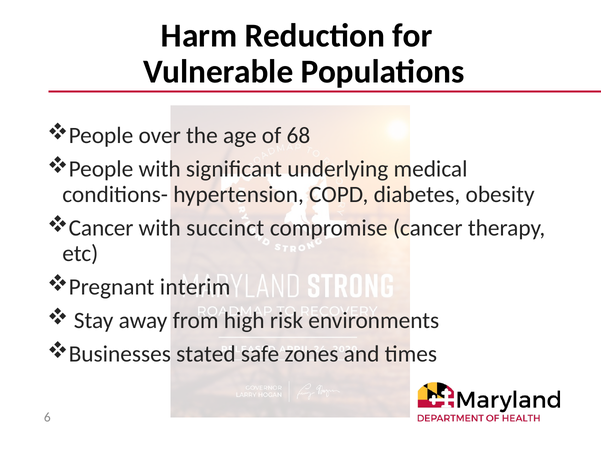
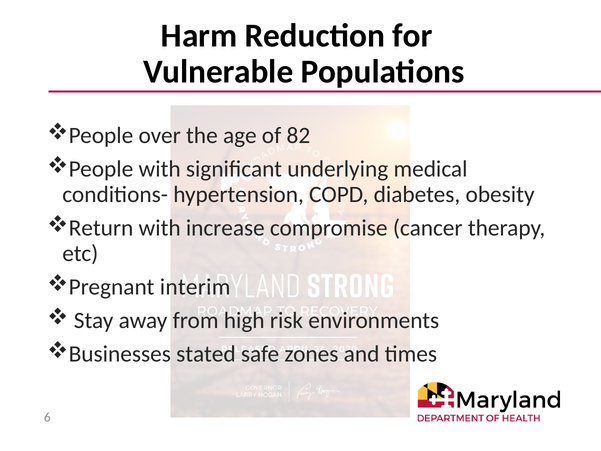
68: 68 -> 82
Cancer at (101, 228): Cancer -> Return
succinct: succinct -> increase
